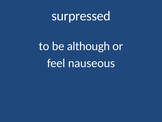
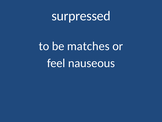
although: although -> matches
